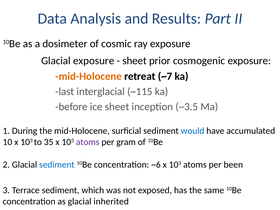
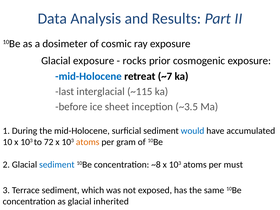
sheet at (135, 61): sheet -> rocks
mid-Holocene at (89, 76) colour: orange -> blue
35: 35 -> 72
atoms at (88, 142) colour: purple -> orange
~6: ~6 -> ~8
been: been -> must
